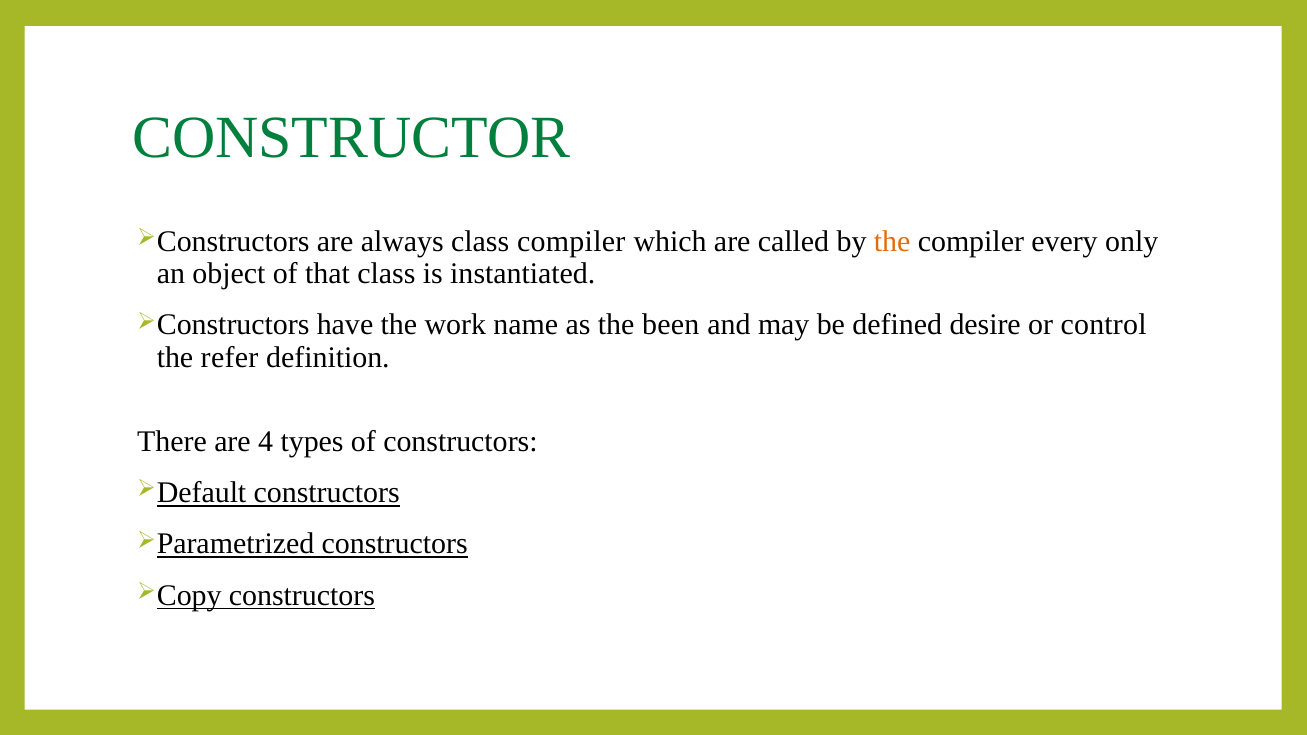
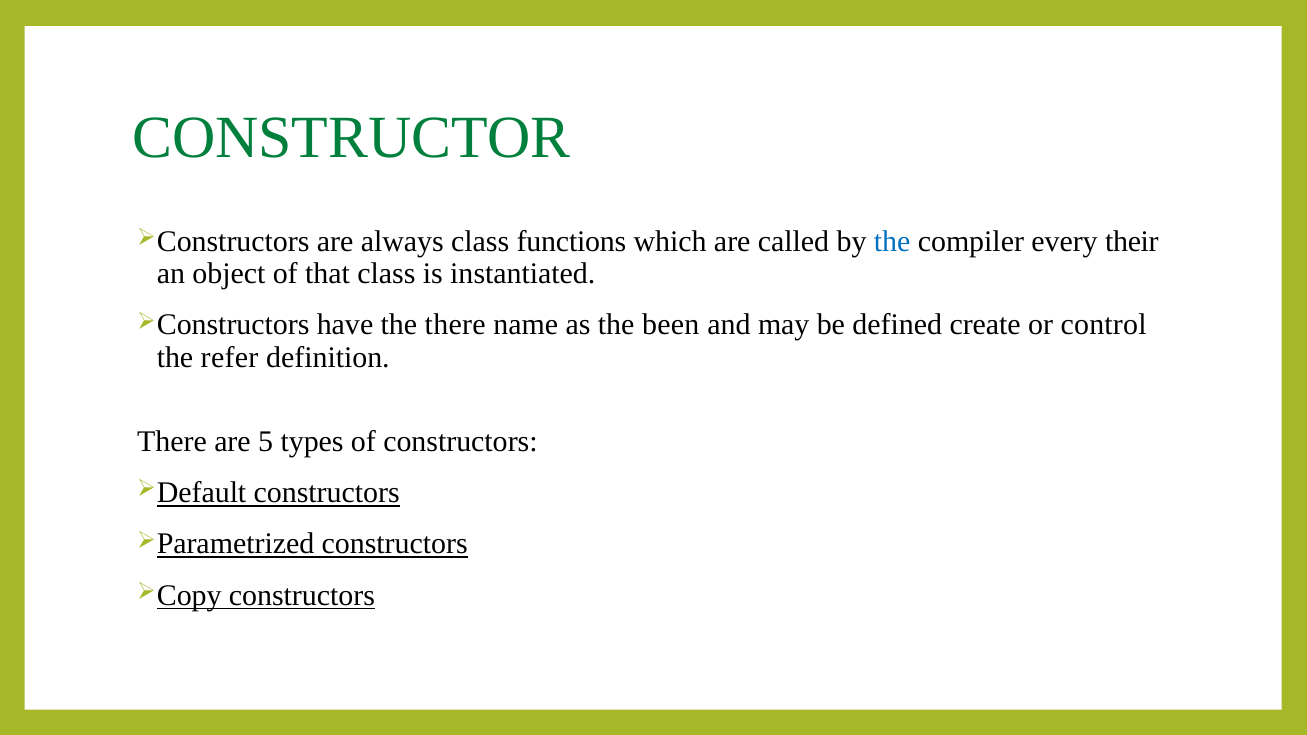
class compiler: compiler -> functions
the at (892, 241) colour: orange -> blue
only: only -> their
the work: work -> there
desire: desire -> create
4: 4 -> 5
